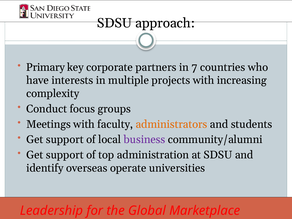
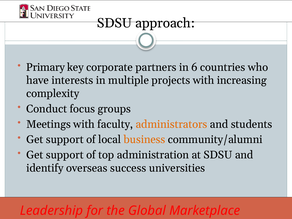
7: 7 -> 6
business colour: purple -> orange
operate: operate -> success
